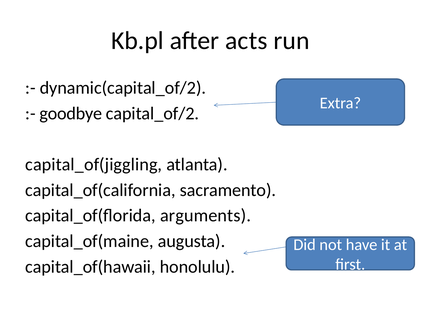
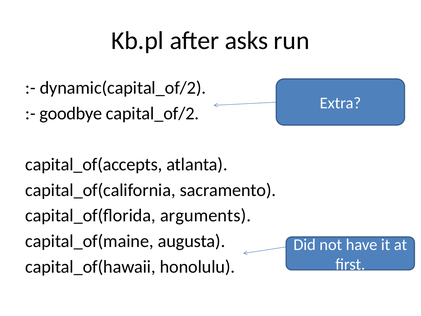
acts: acts -> asks
capital_of(jiggling: capital_of(jiggling -> capital_of(accepts
